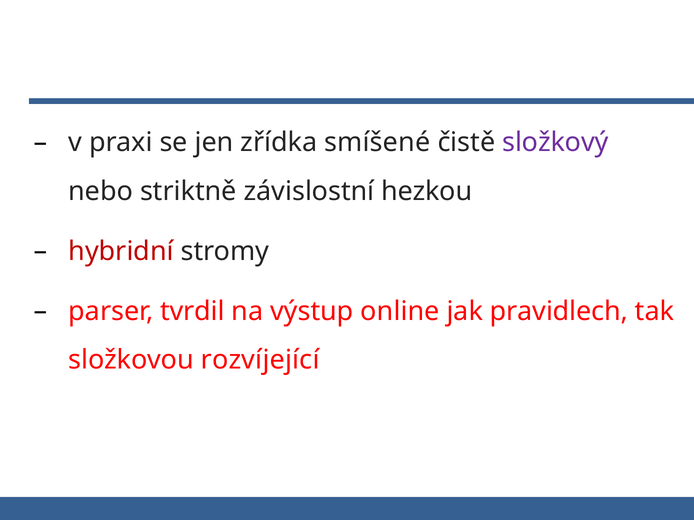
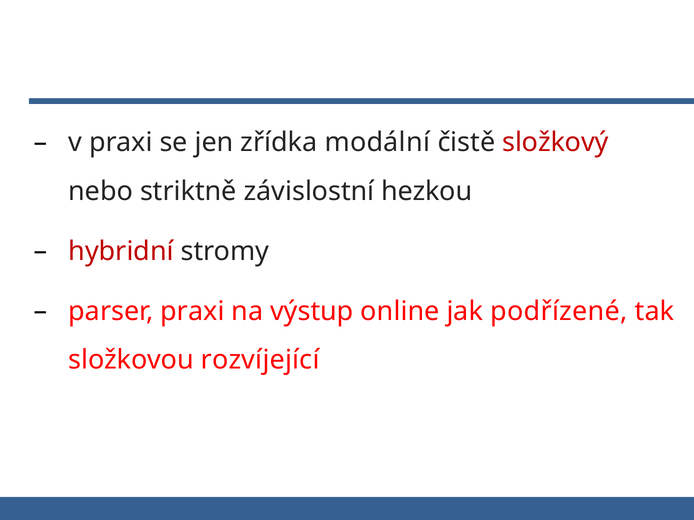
smíšené: smíšené -> modální
složkový colour: purple -> red
parser tvrdil: tvrdil -> praxi
pravidlech: pravidlech -> podřízené
